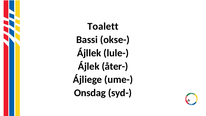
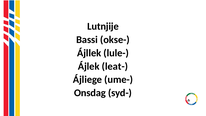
Toalett: Toalett -> Lutnjije
åter-: åter- -> leat-
